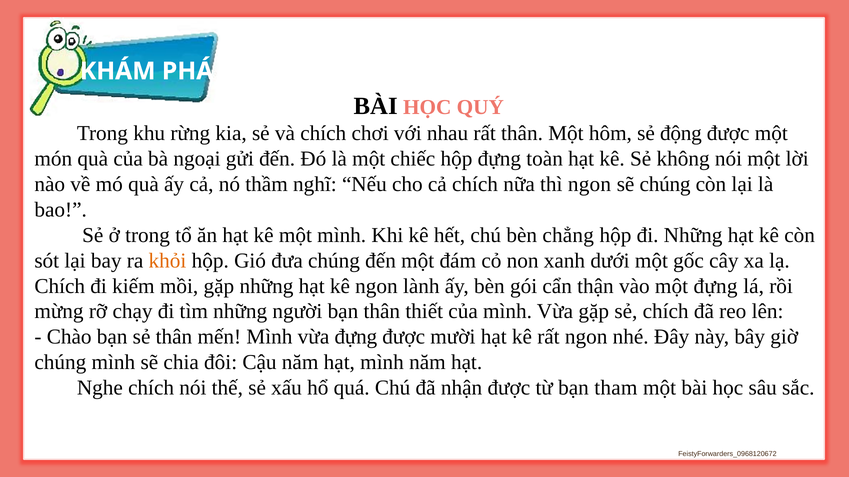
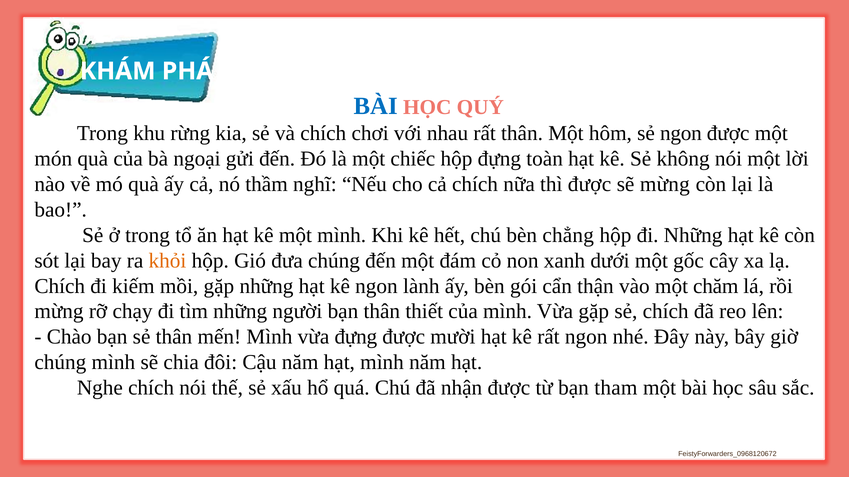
BÀI at (376, 106) colour: black -> blue
sẻ động: động -> ngon
thì ngon: ngon -> được
sẽ chúng: chúng -> mừng
một đựng: đựng -> chăm
